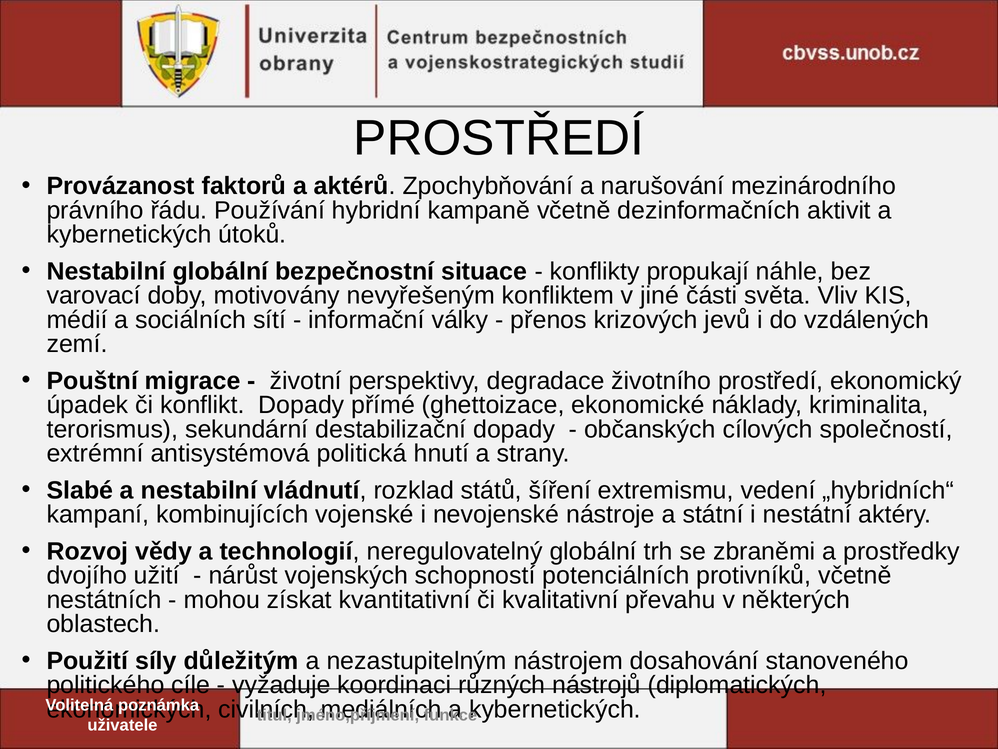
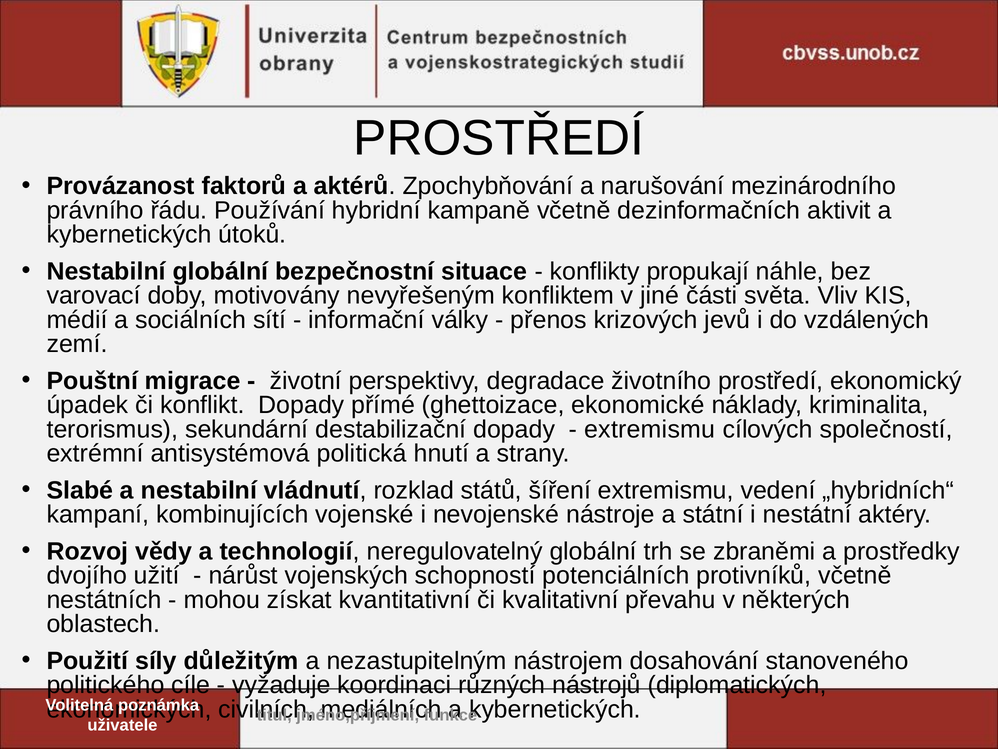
občanských at (650, 429): občanských -> extremismu
